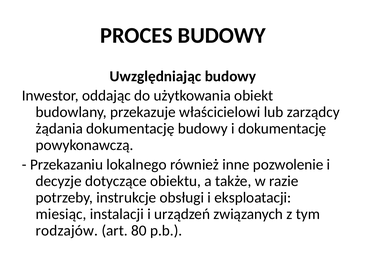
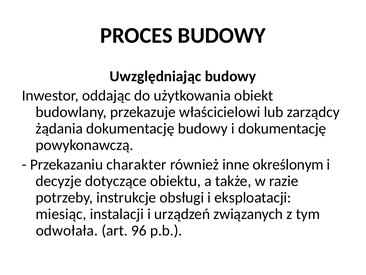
lokalnego: lokalnego -> charakter
pozwolenie: pozwolenie -> określonym
rodzajów: rodzajów -> odwołała
80: 80 -> 96
